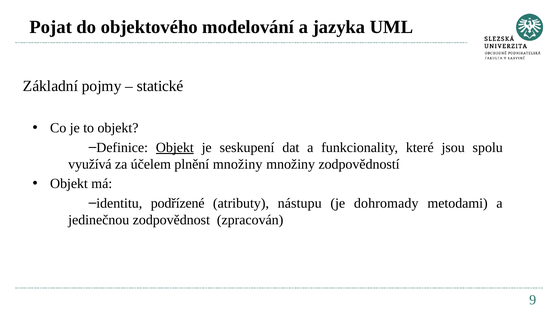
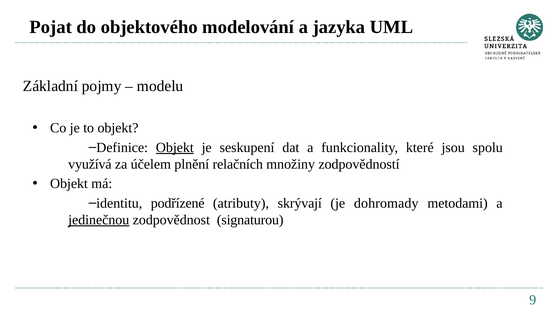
statické: statické -> modelu
plnění množiny: množiny -> relačních
nástupu: nástupu -> skrývají
jedinečnou underline: none -> present
zpracován: zpracován -> signaturou
